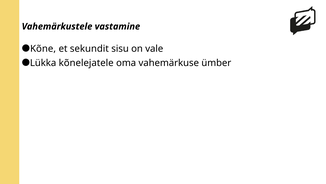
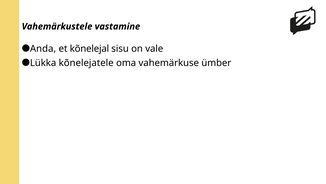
Kõne: Kõne -> Anda
sekundit: sekundit -> kõnelejal
